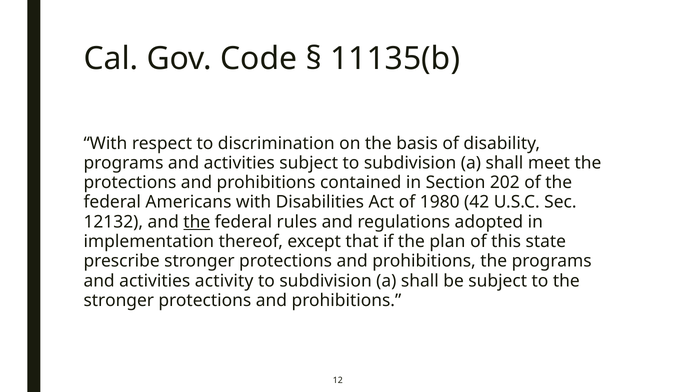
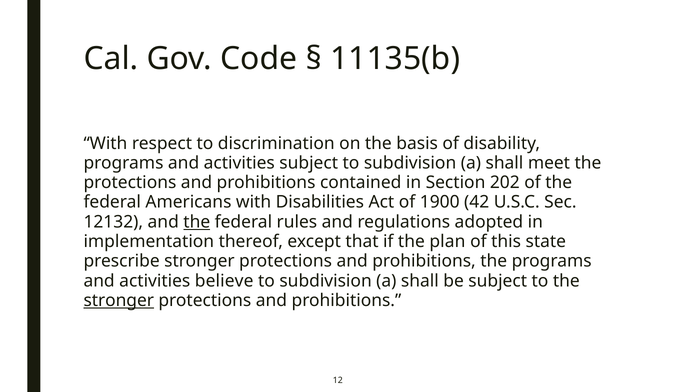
1980: 1980 -> 1900
activity: activity -> believe
stronger at (119, 300) underline: none -> present
